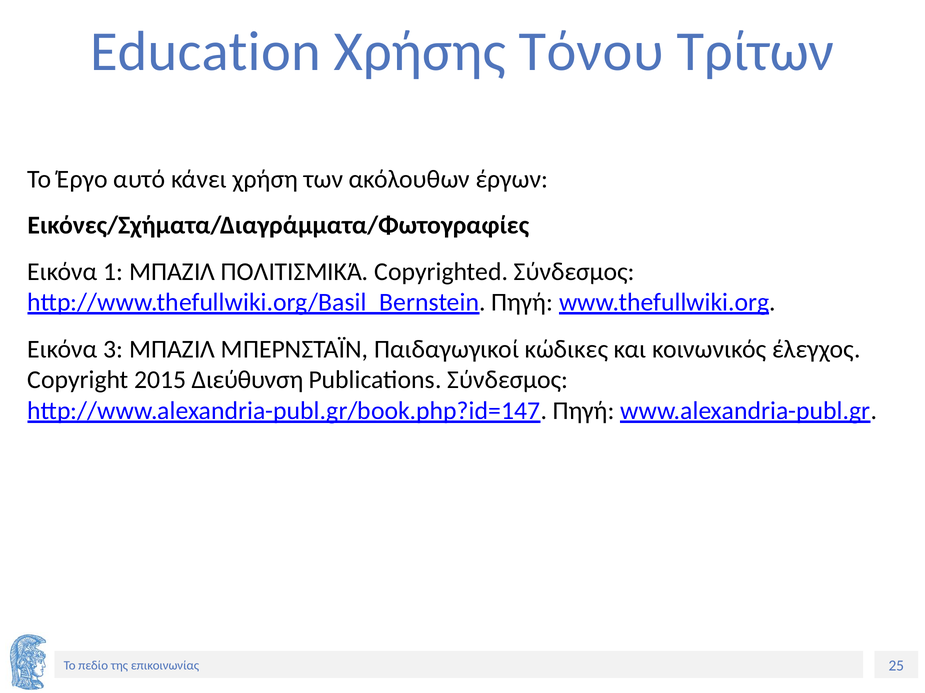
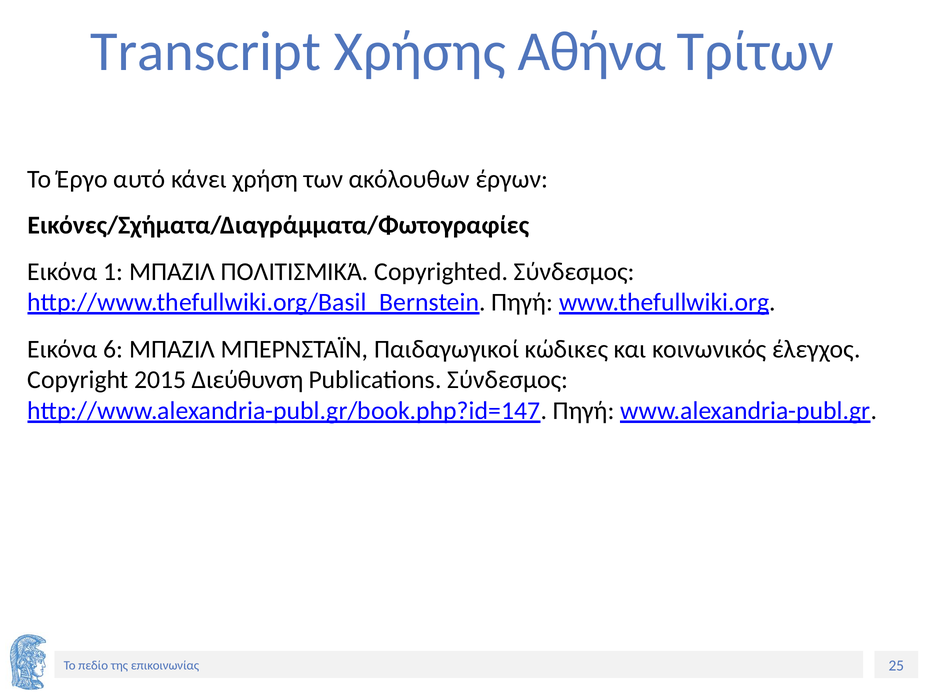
Education: Education -> Transcript
Τόνου: Τόνου -> Αθήνα
3: 3 -> 6
